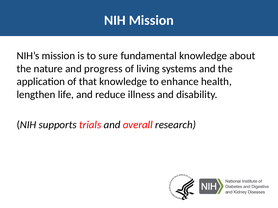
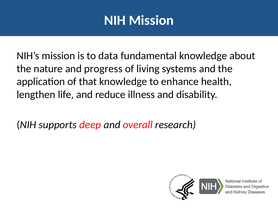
sure: sure -> data
trials: trials -> deep
